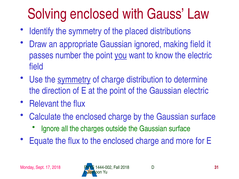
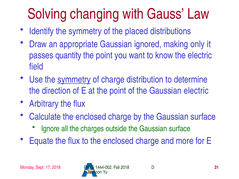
Solving enclosed: enclosed -> changing
making field: field -> only
number: number -> quantity
you underline: present -> none
Relevant: Relevant -> Arbitrary
